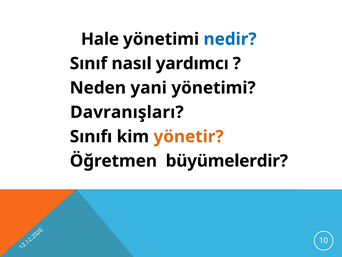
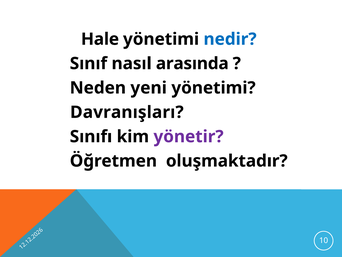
yardımcı: yardımcı -> arasında
yani: yani -> yeni
yönetir colour: orange -> purple
büyümelerdir: büyümelerdir -> oluşmaktadır
